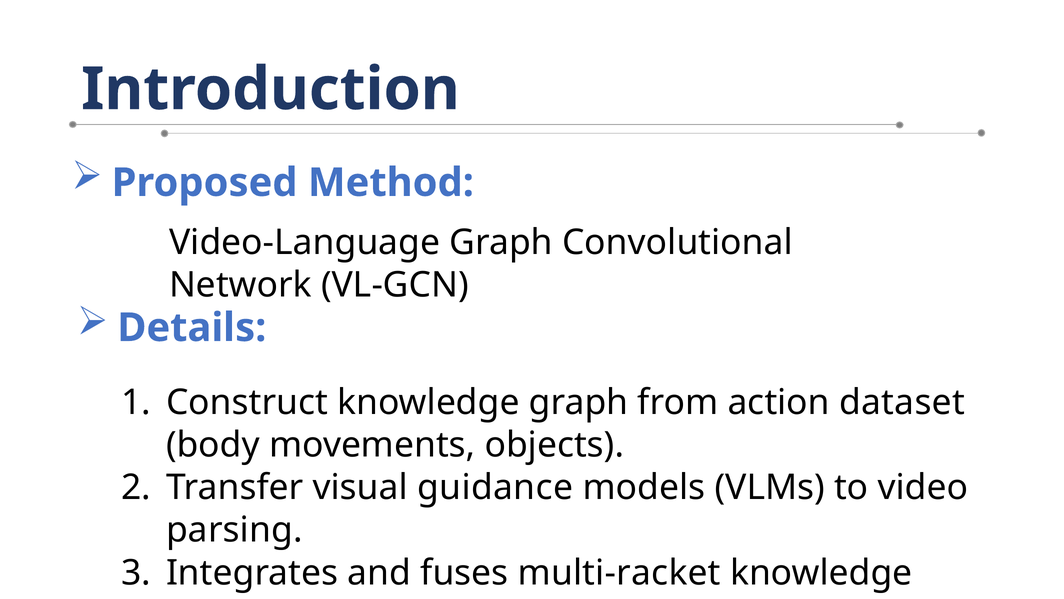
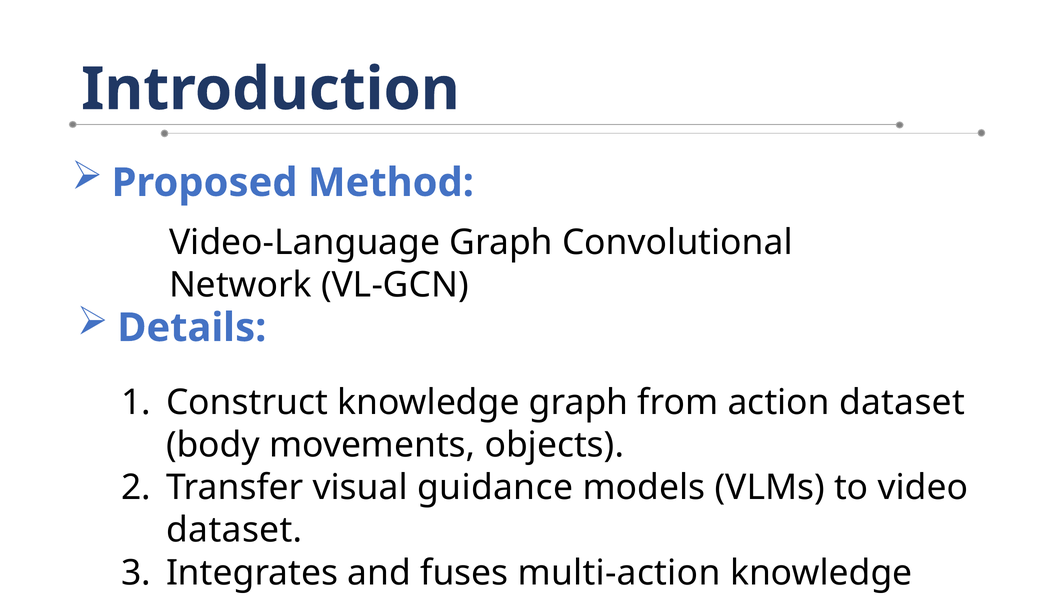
parsing at (234, 530): parsing -> dataset
multi-racket: multi-racket -> multi-action
